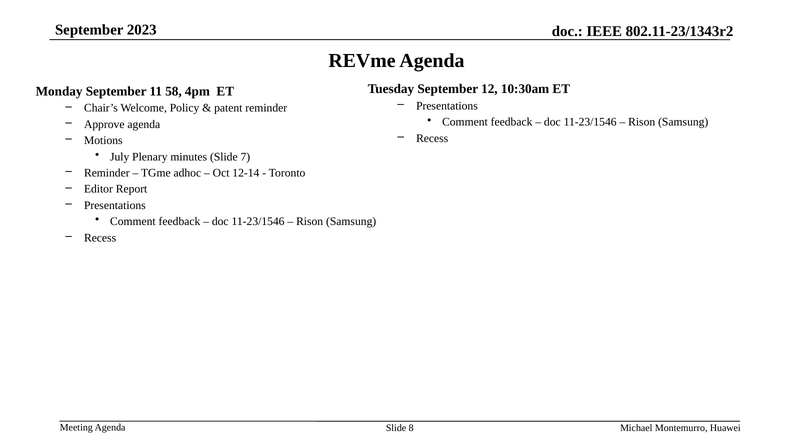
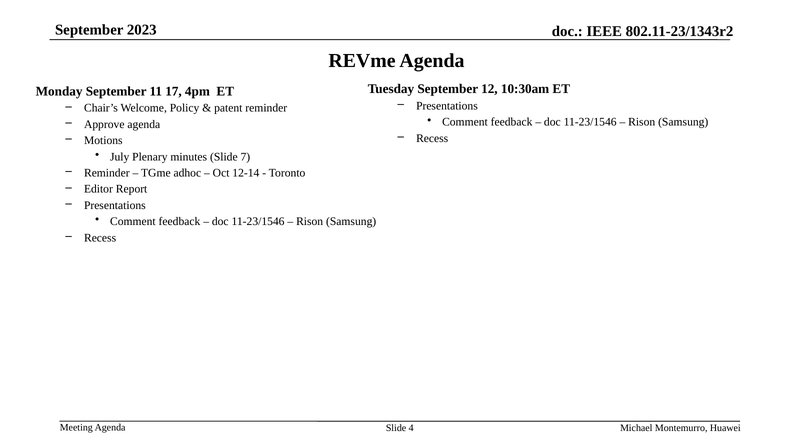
58: 58 -> 17
8: 8 -> 4
